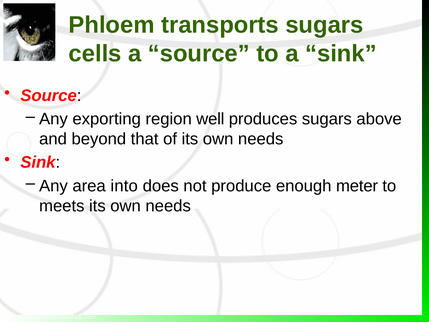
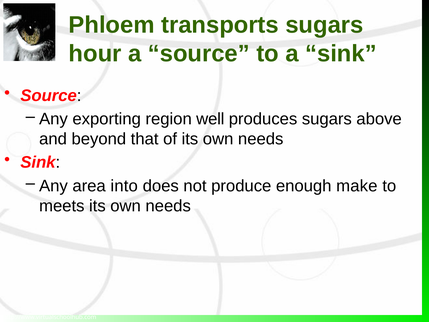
cells: cells -> hour
meter: meter -> make
